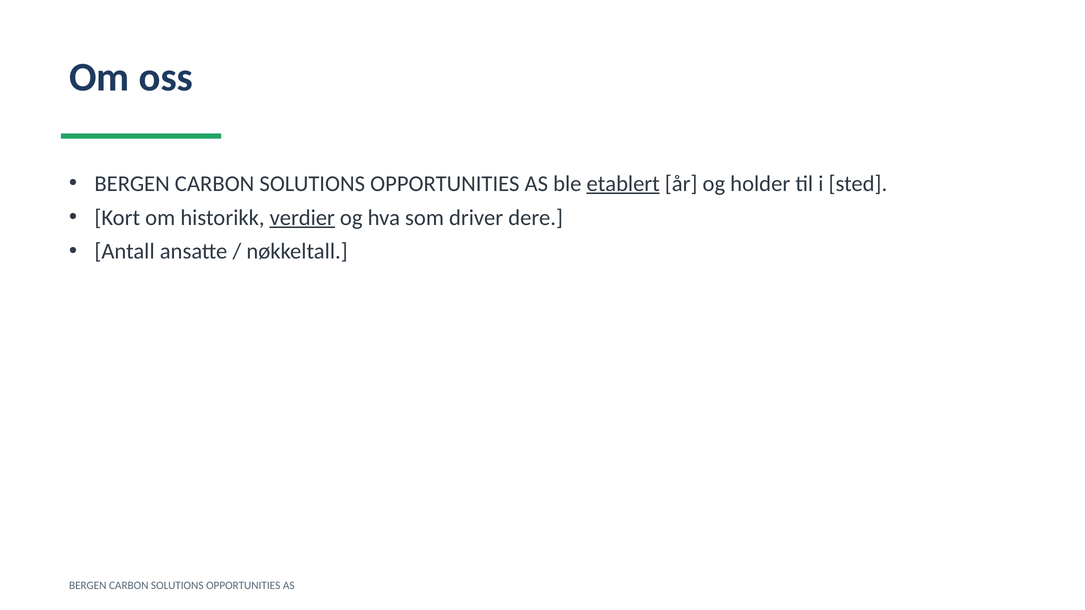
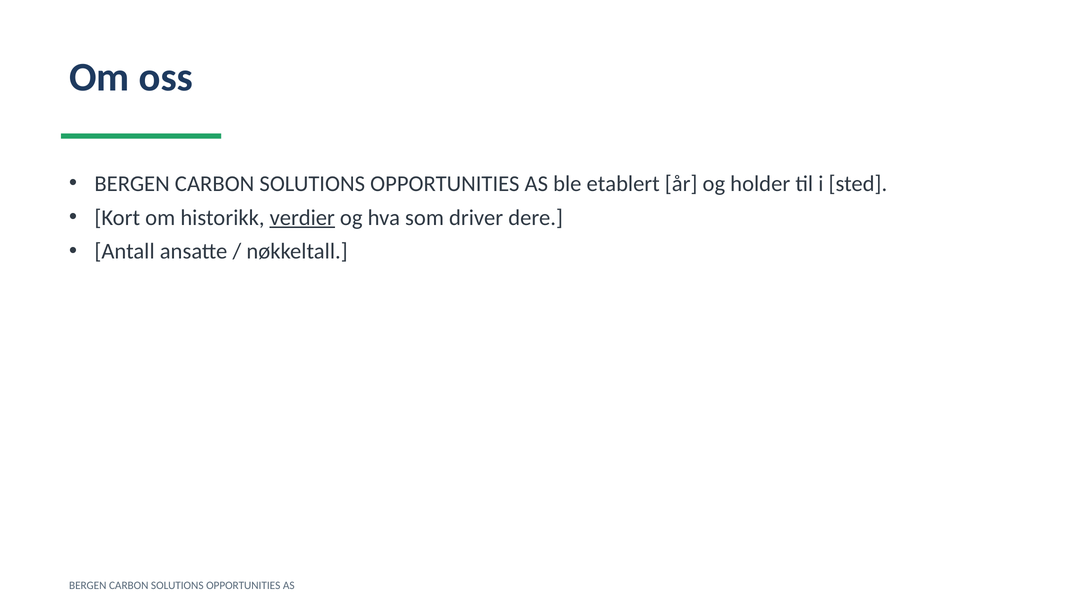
etablert underline: present -> none
